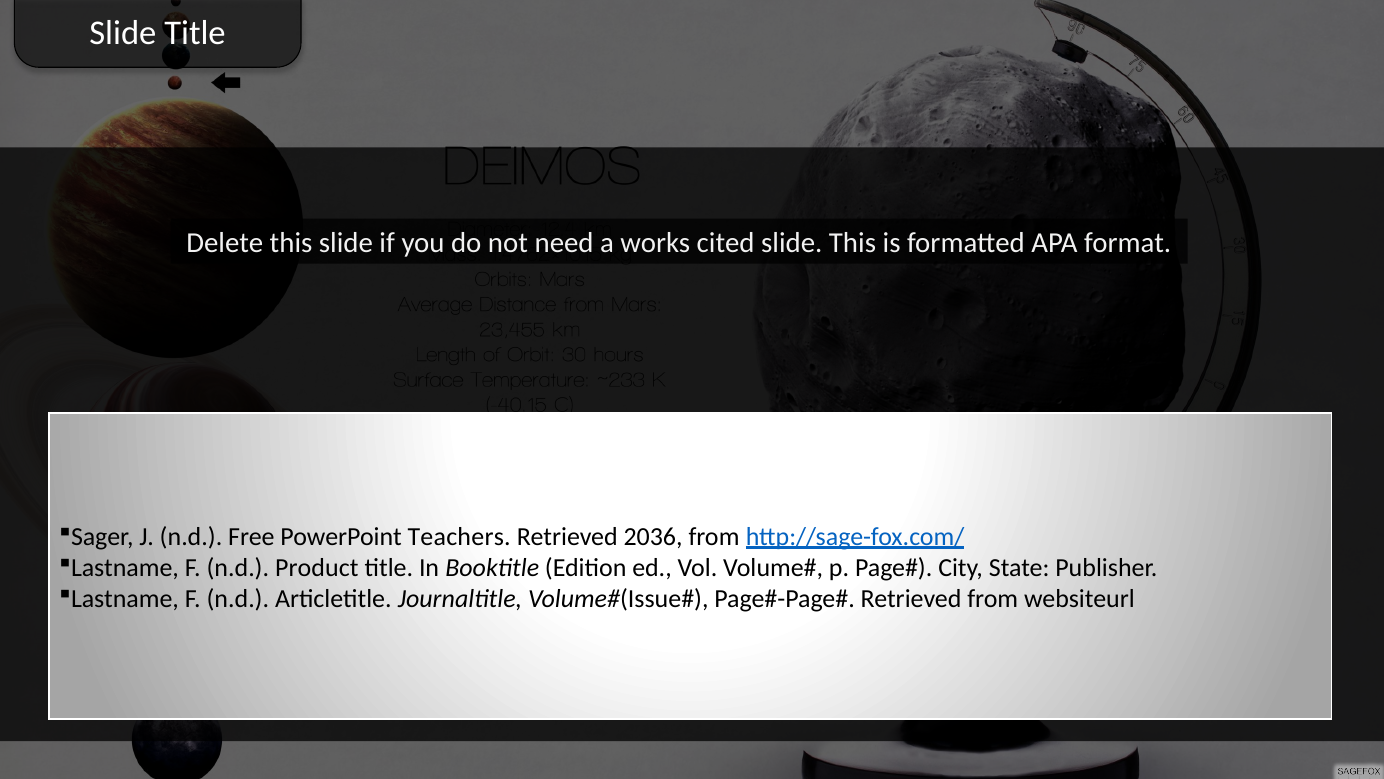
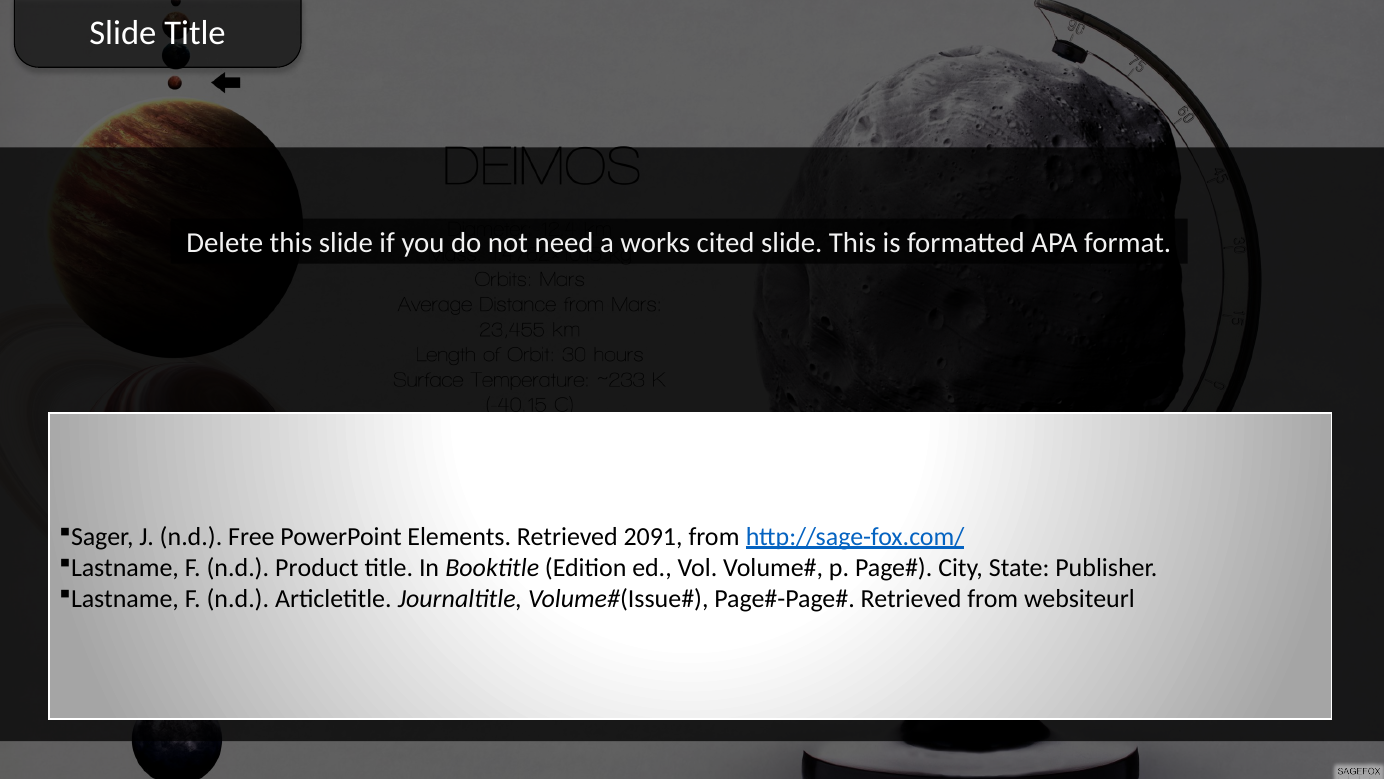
Teachers: Teachers -> Elements
2036: 2036 -> 2091
